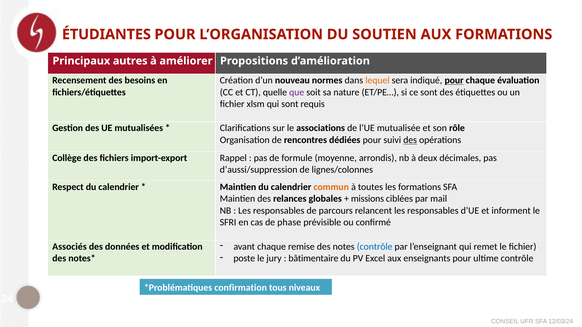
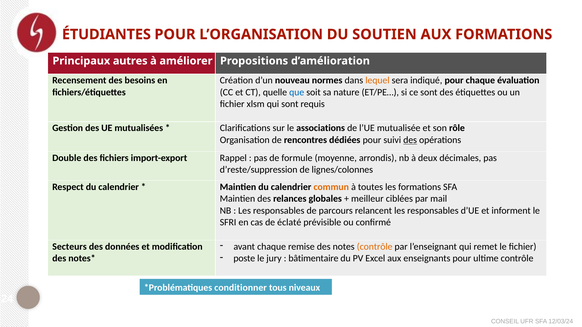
pour at (454, 80) underline: present -> none
que colour: purple -> blue
Collège: Collège -> Double
d’aussi/suppression: d’aussi/suppression -> d’reste/suppression
missions: missions -> meilleur
phase: phase -> éclaté
contrôle at (375, 247) colour: blue -> orange
Associés: Associés -> Secteurs
confirmation: confirmation -> conditionner
